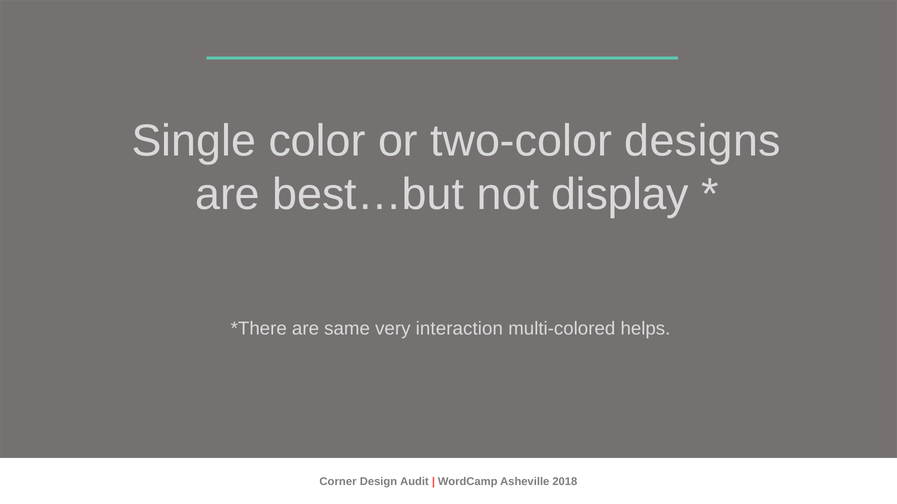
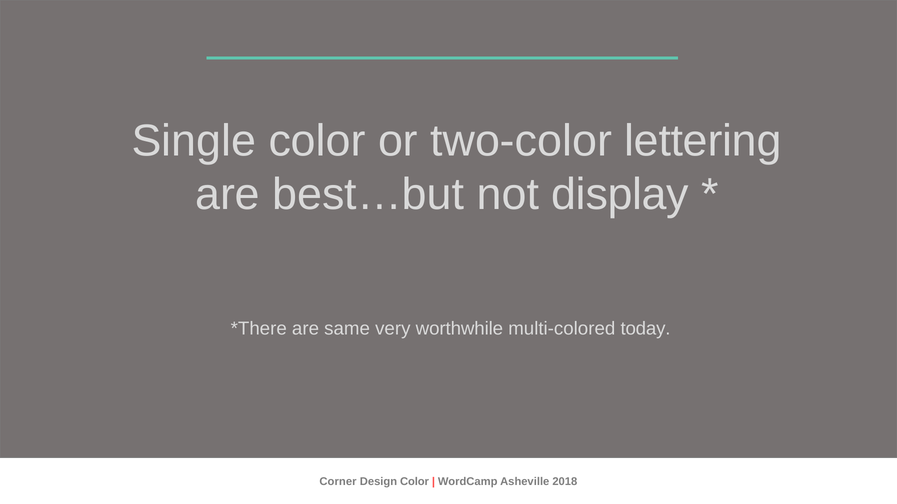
designs: designs -> lettering
interaction: interaction -> worthwhile
helps: helps -> today
Design Audit: Audit -> Color
